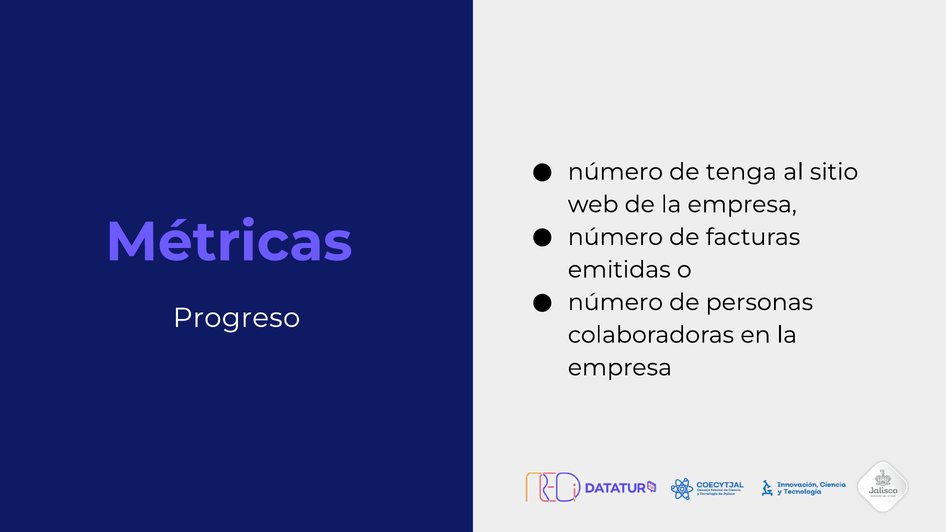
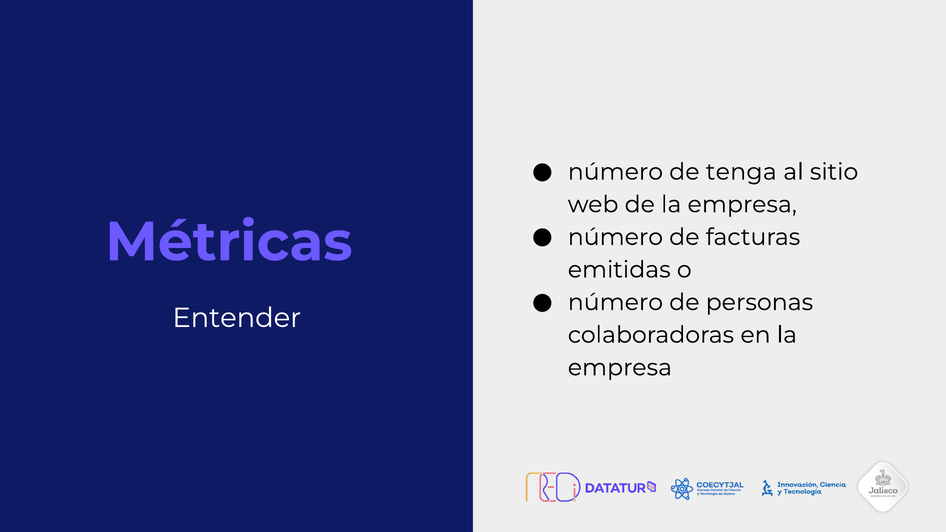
Progreso: Progreso -> Entender
